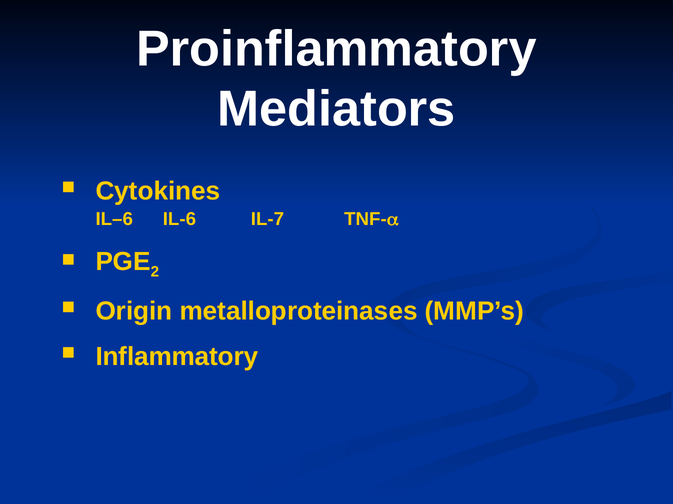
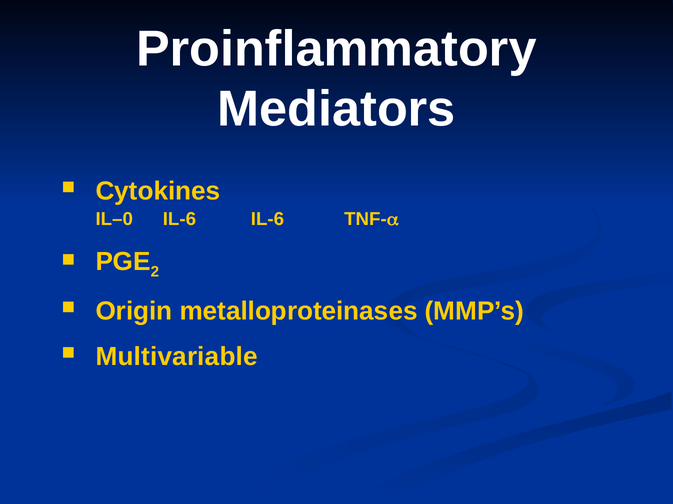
IL–6: IL–6 -> IL–0
IL-6 IL-7: IL-7 -> IL-6
Inflammatory: Inflammatory -> Multivariable
